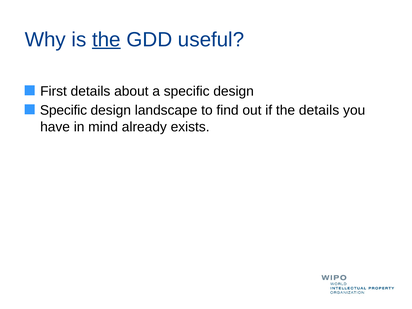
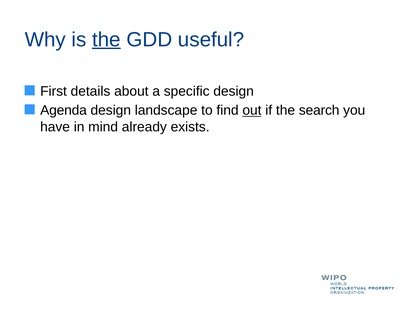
Specific at (64, 110): Specific -> Agenda
out underline: none -> present
the details: details -> search
